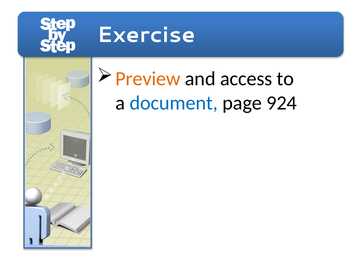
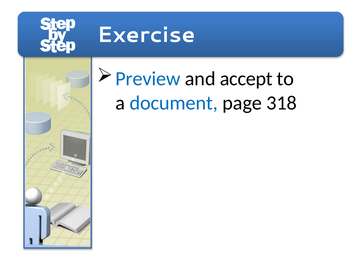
Preview colour: orange -> blue
access: access -> accept
924: 924 -> 318
